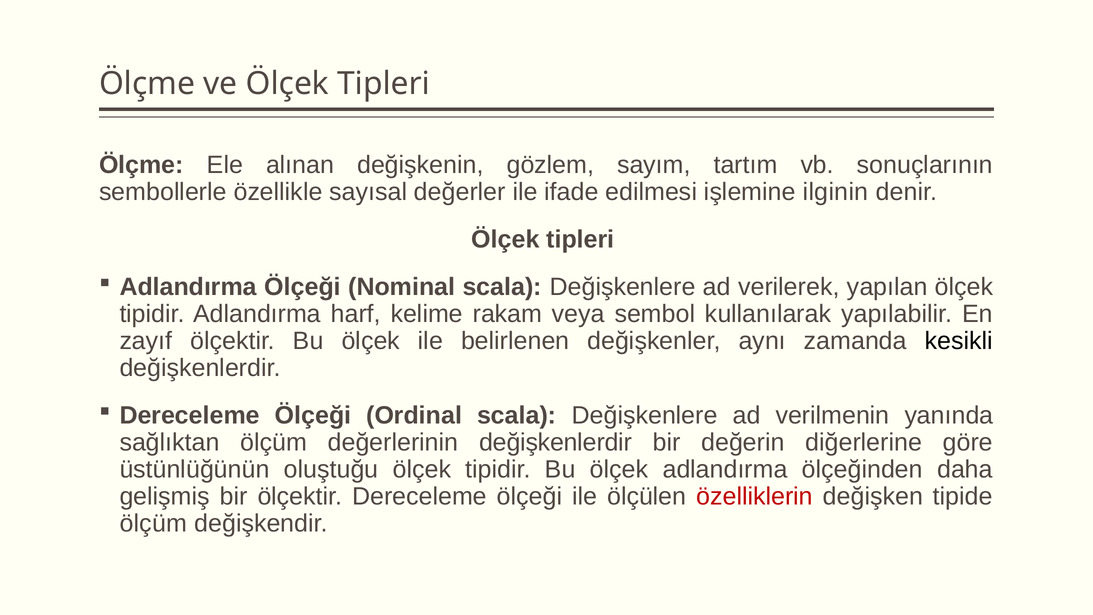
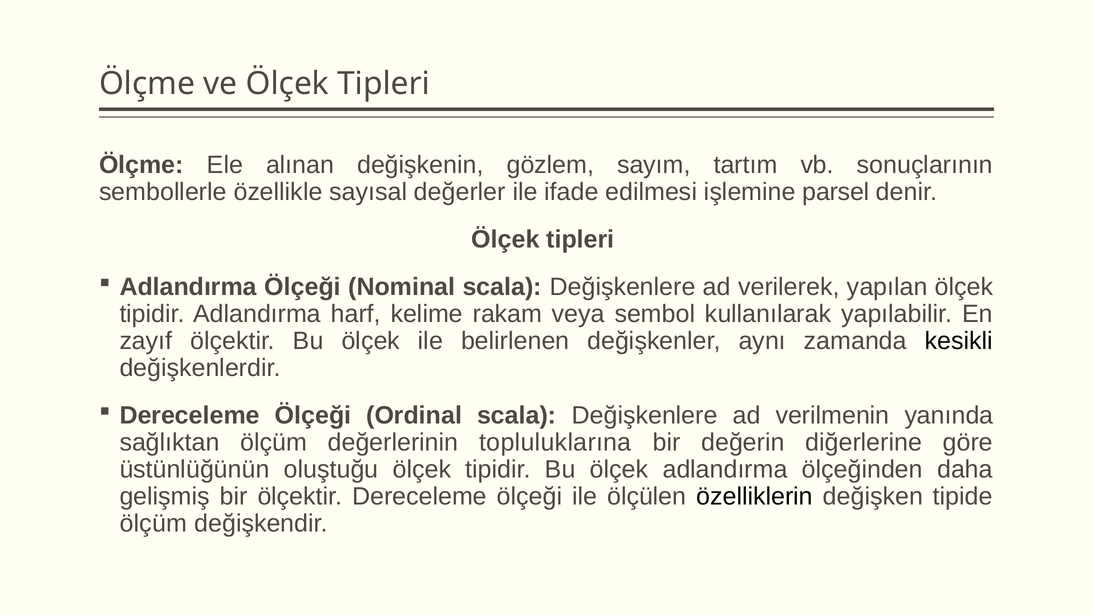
ilginin: ilginin -> parsel
değerlerinin değişkenlerdir: değişkenlerdir -> topluluklarına
özelliklerin colour: red -> black
